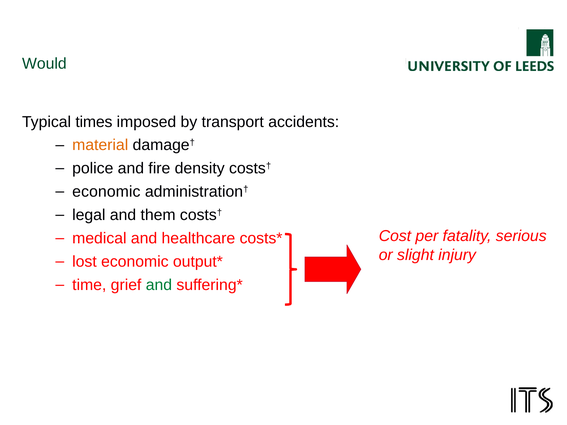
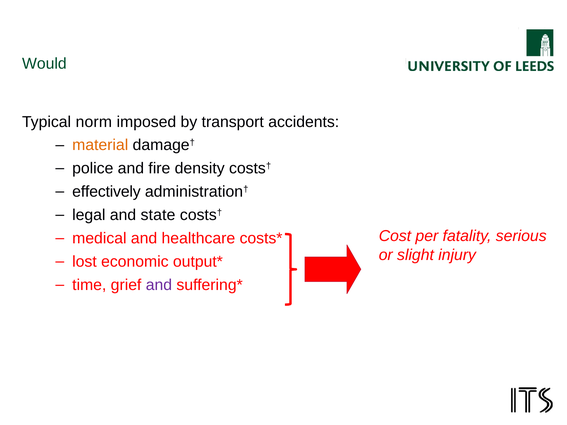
times: times -> norm
economic at (106, 192): economic -> effectively
them: them -> state
and at (159, 285) colour: green -> purple
